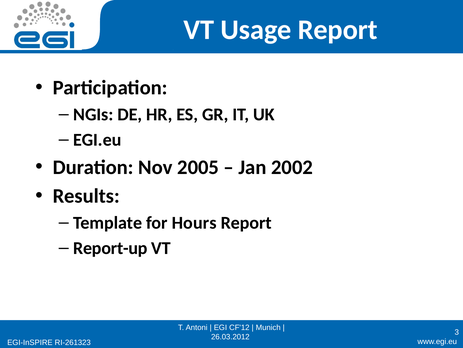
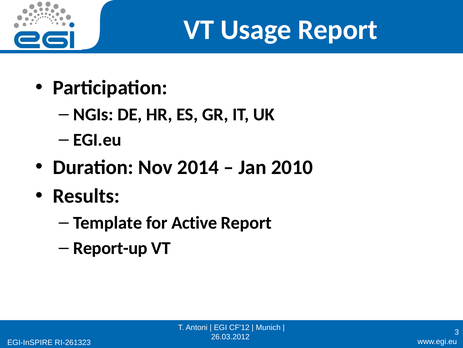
2005: 2005 -> 2014
2002: 2002 -> 2010
Hours: Hours -> Active
